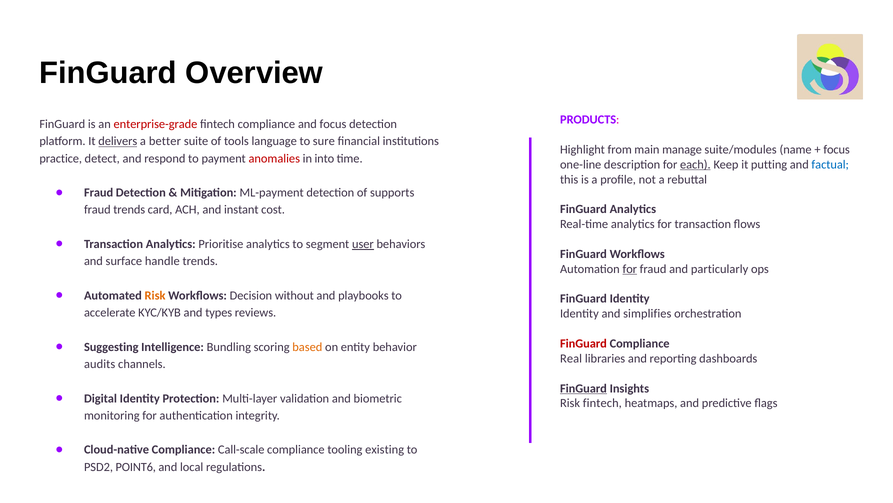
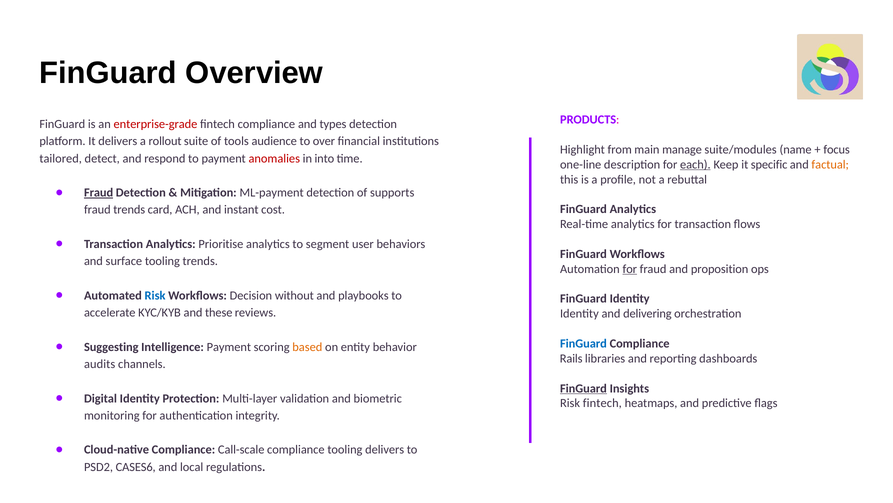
and focus: focus -> types
delivers at (118, 141) underline: present -> none
better: better -> rollout
language: language -> audience
sure: sure -> over
practice: practice -> tailored
putting: putting -> specific
factual colour: blue -> orange
Fraud at (99, 192) underline: none -> present
user underline: present -> none
surface handle: handle -> tooling
particularly: particularly -> proposition
Risk at (155, 295) colour: orange -> blue
types: types -> these
simplifies: simplifies -> delivering
FinGuard at (583, 343) colour: red -> blue
Intelligence Bundling: Bundling -> Payment
Real: Real -> Rails
tooling existing: existing -> delivers
POINT6: POINT6 -> CASES6
